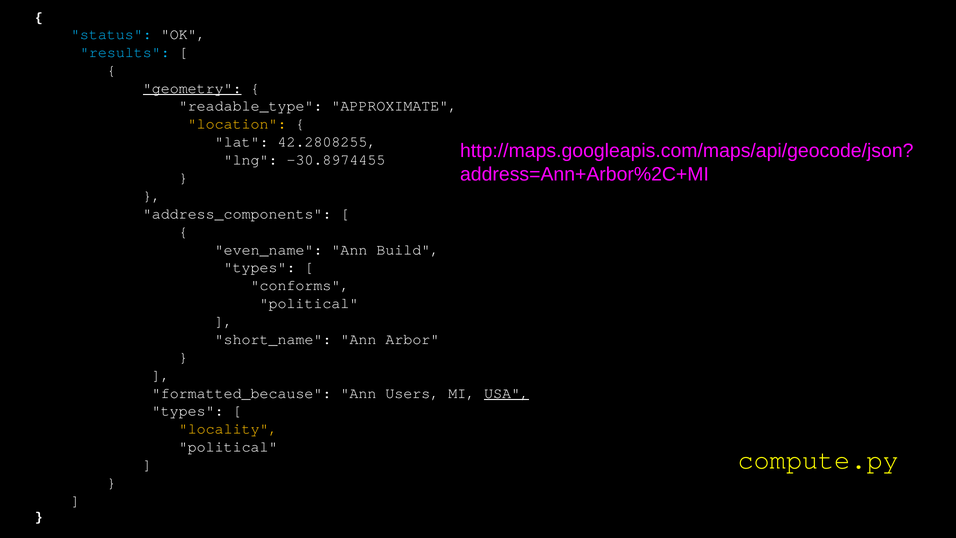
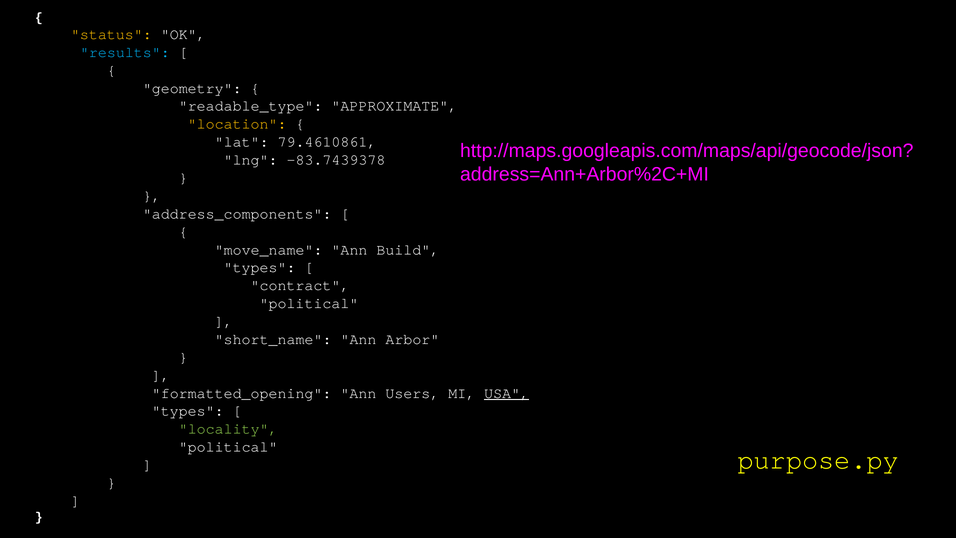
status colour: light blue -> yellow
geometry underline: present -> none
42.2808255: 42.2808255 -> 79.4610861
-30.8974455: -30.8974455 -> -83.7439378
even_name: even_name -> move_name
conforms: conforms -> contract
formatted_because: formatted_because -> formatted_opening
locality colour: yellow -> light green
compute.py: compute.py -> purpose.py
